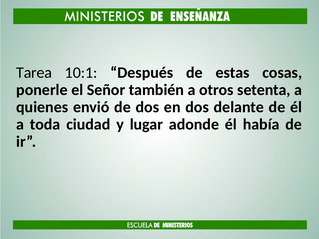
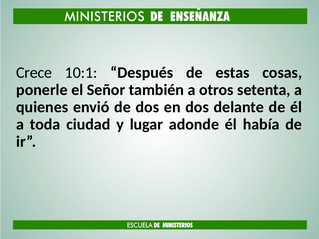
Tarea: Tarea -> Crece
